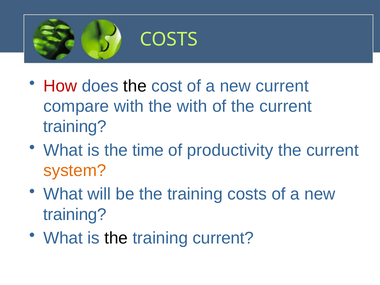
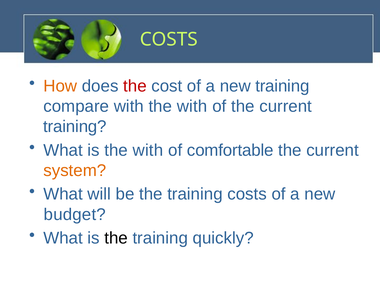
How colour: red -> orange
the at (135, 86) colour: black -> red
new current: current -> training
is the time: time -> with
productivity: productivity -> comfortable
training at (75, 214): training -> budget
training current: current -> quickly
